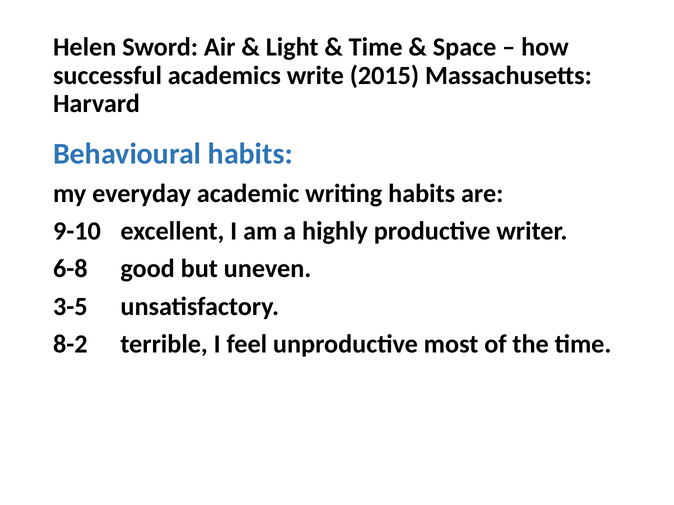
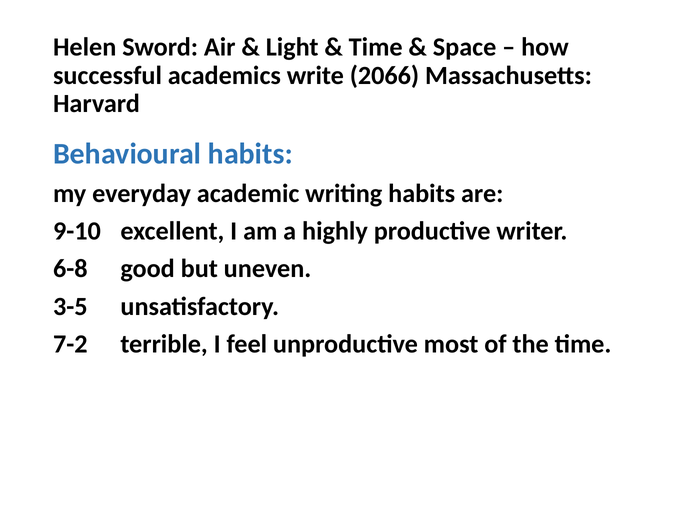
2015: 2015 -> 2066
8-2: 8-2 -> 7-2
